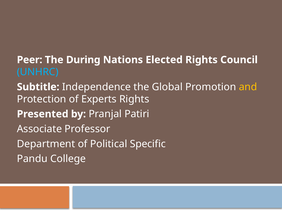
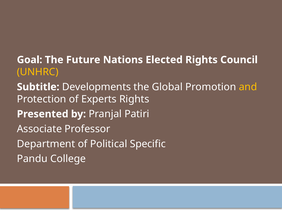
Peer: Peer -> Goal
During: During -> Future
UNHRC colour: light blue -> yellow
Independence: Independence -> Developments
